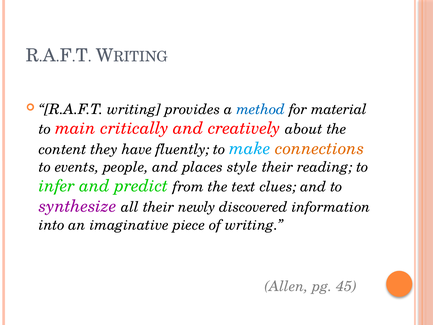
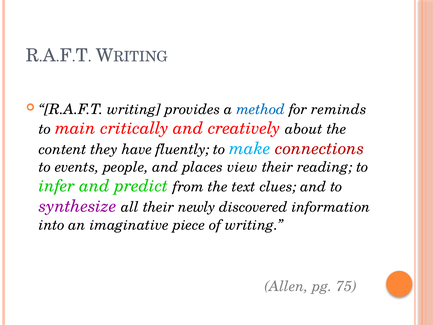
material: material -> reminds
connections colour: orange -> red
style: style -> view
45: 45 -> 75
